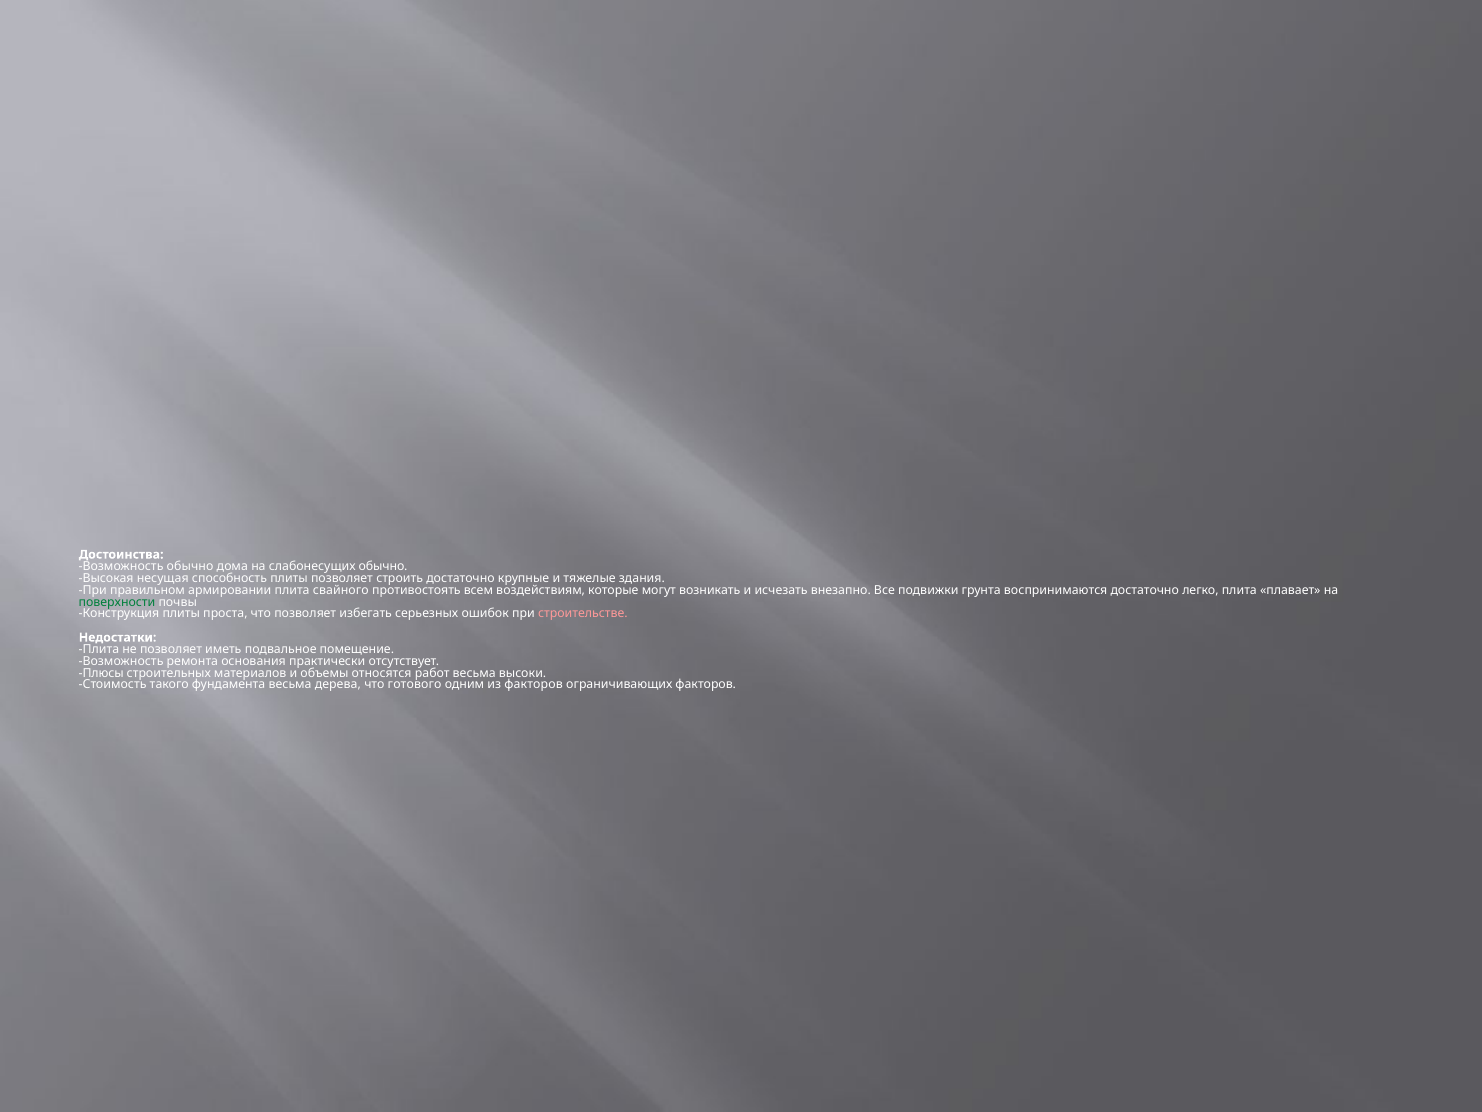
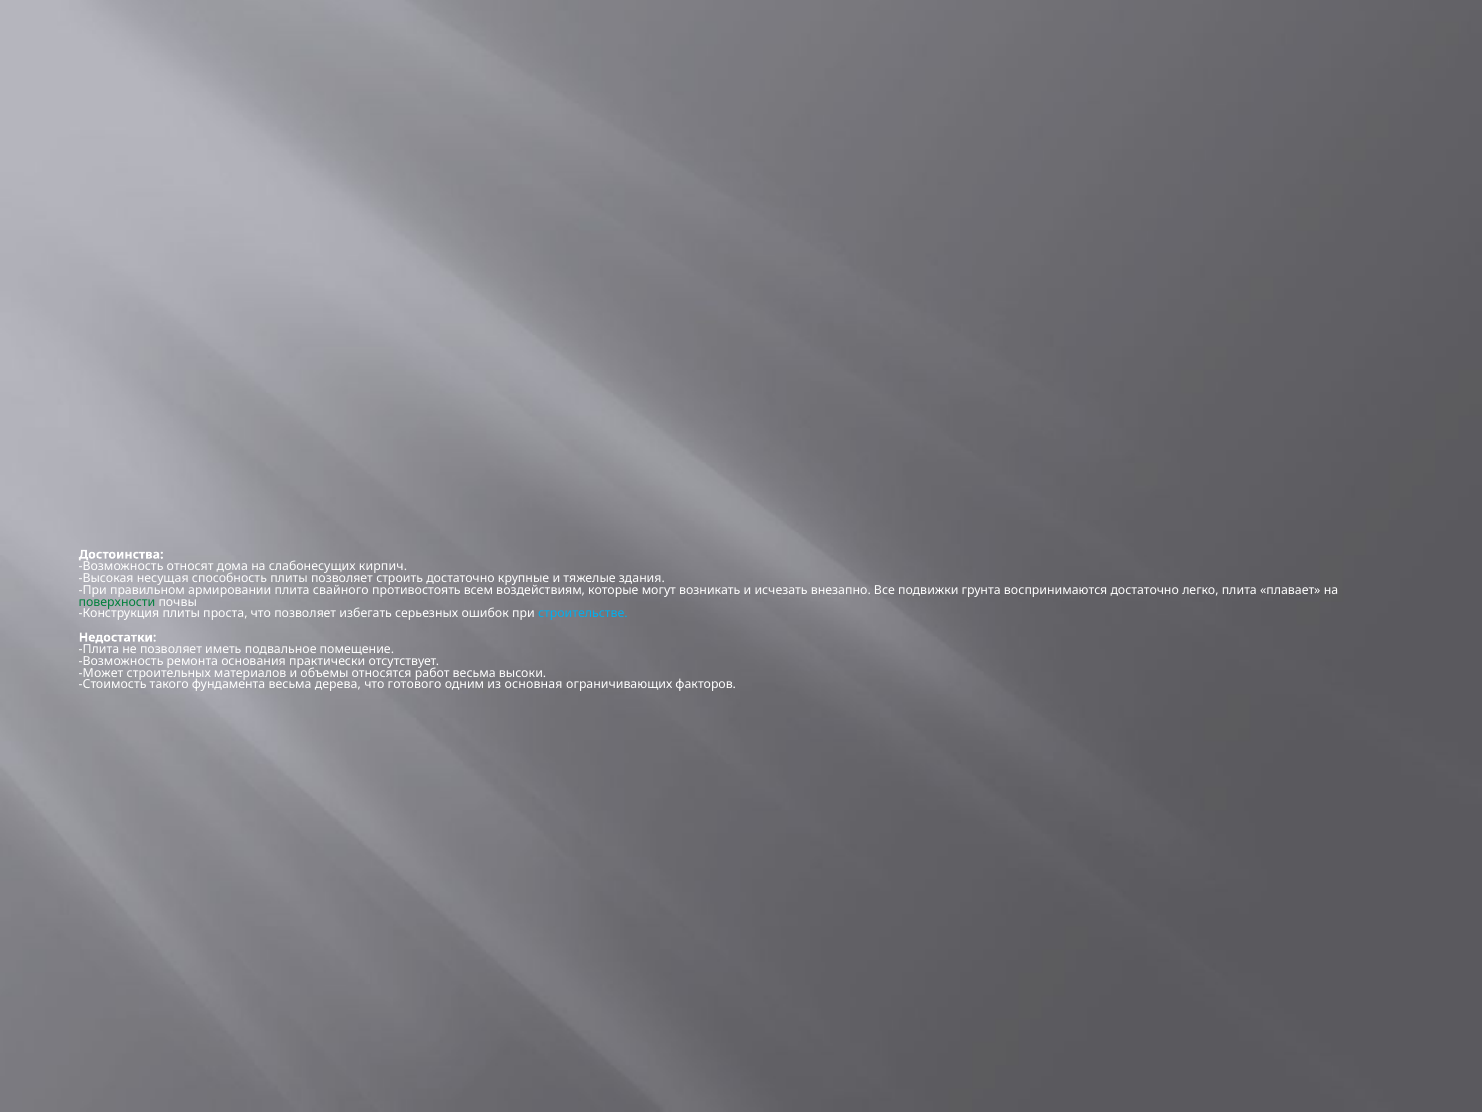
Возможность обычно: обычно -> относят
слабонесущих обычно: обычно -> кирпич
строительстве colour: pink -> light blue
Плюсы: Плюсы -> Может
из факторов: факторов -> основная
